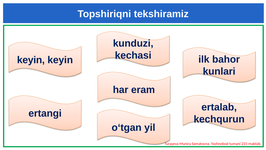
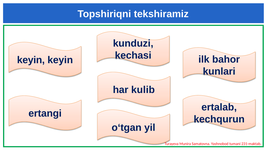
eram: eram -> kulib
